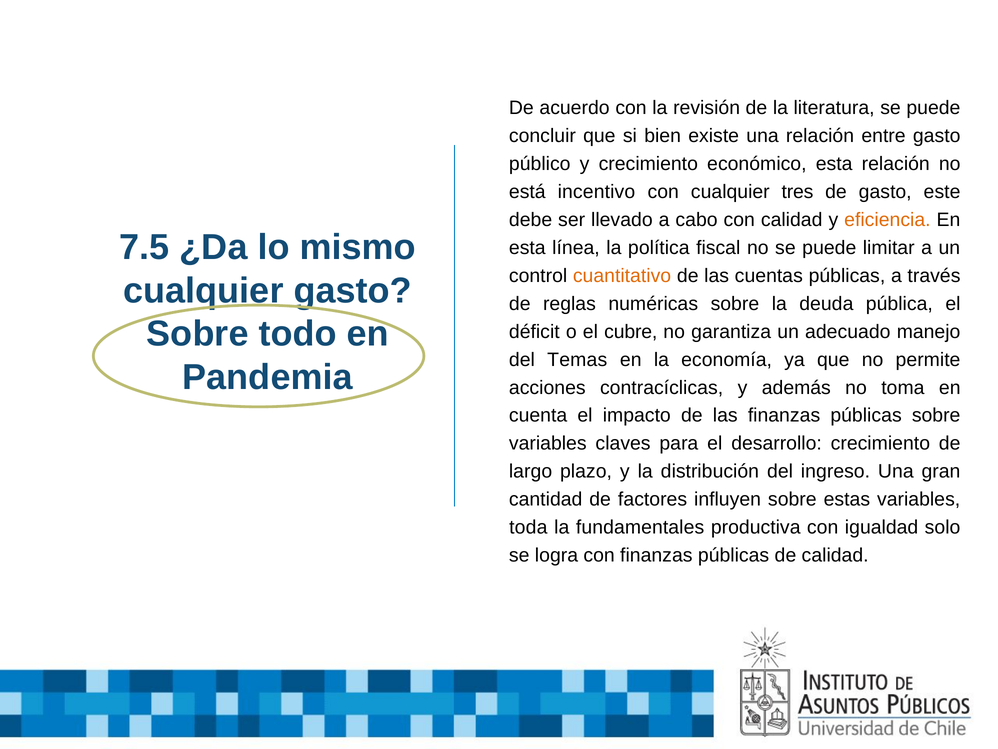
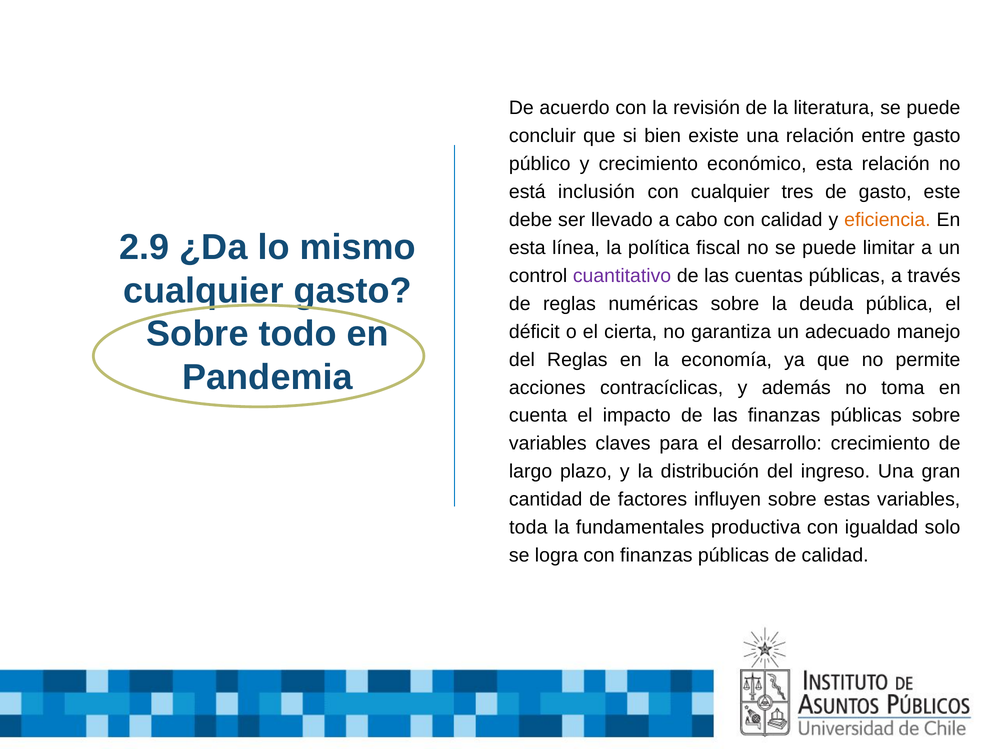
incentivo: incentivo -> inclusión
7.5: 7.5 -> 2.9
cuantitativo colour: orange -> purple
cubre: cubre -> cierta
del Temas: Temas -> Reglas
